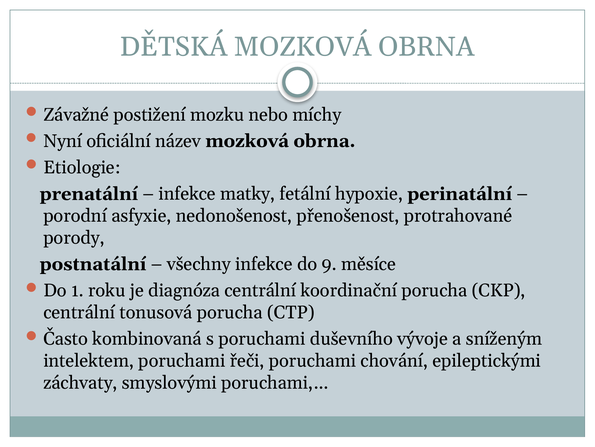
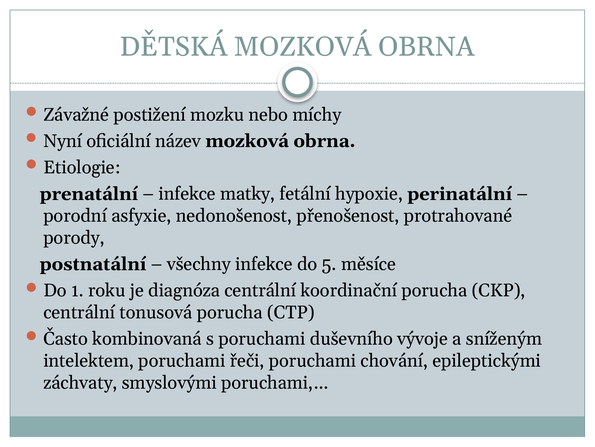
9: 9 -> 5
